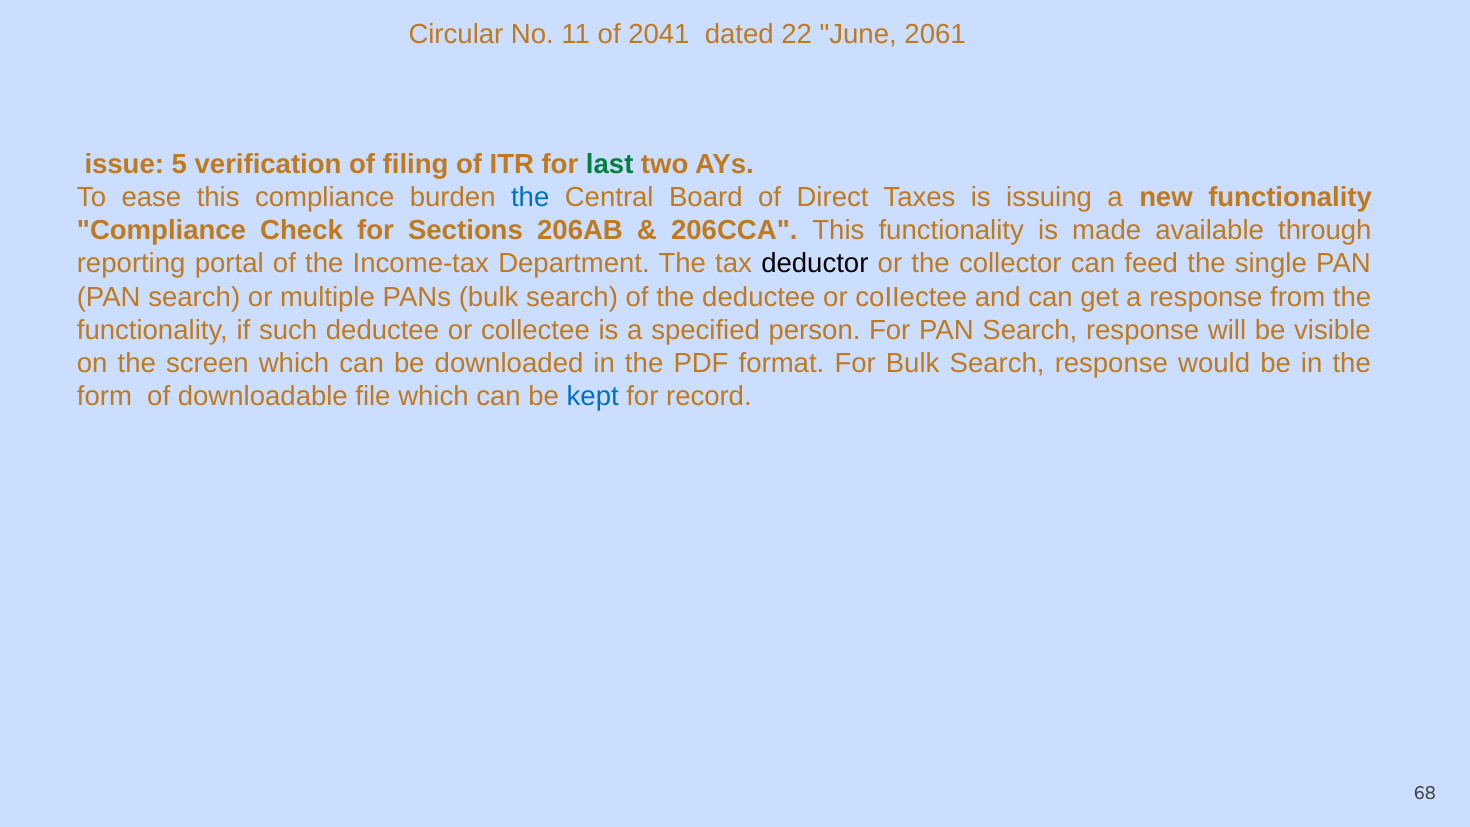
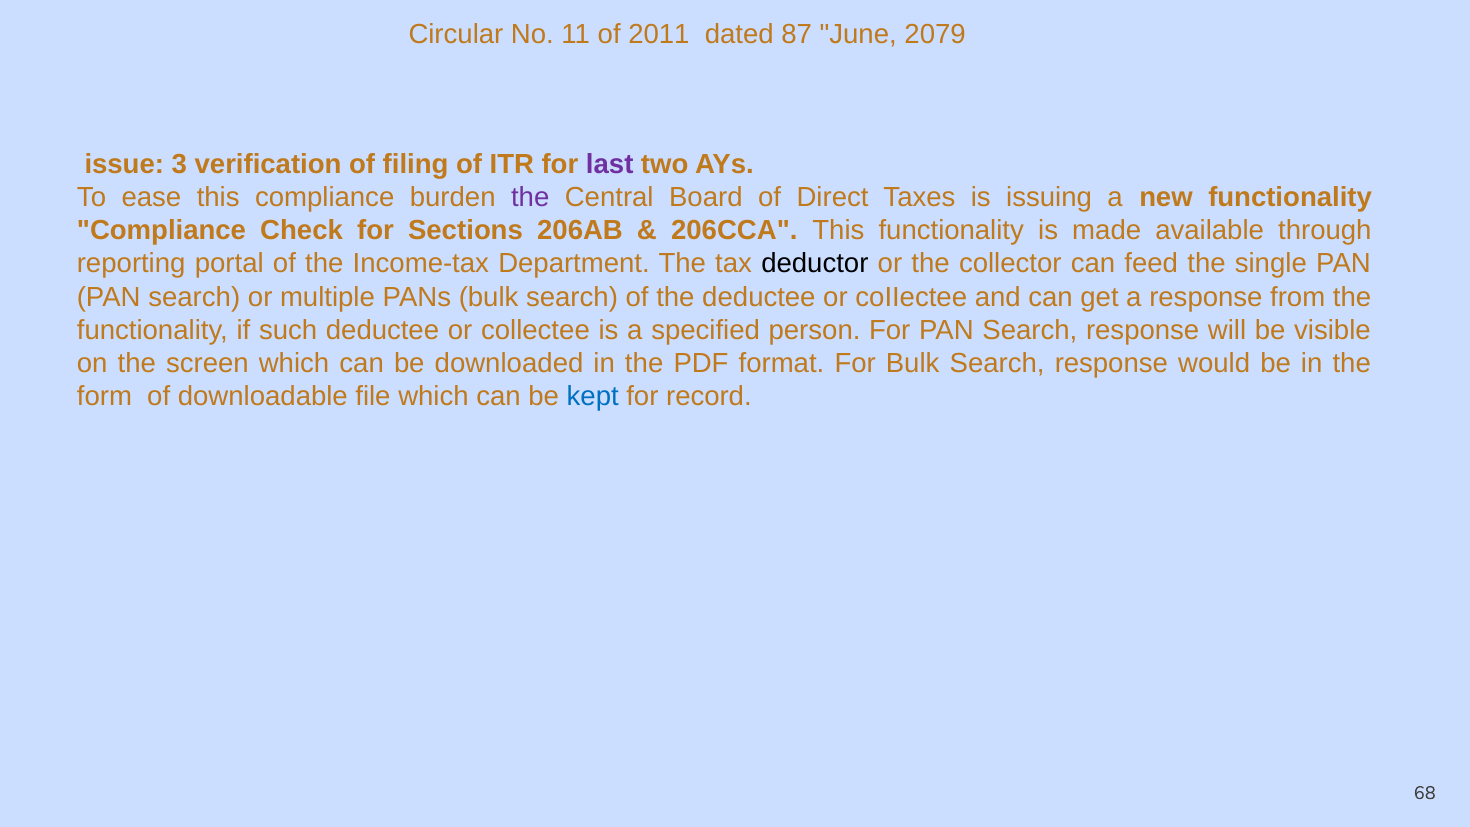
2041: 2041 -> 2011
22: 22 -> 87
2061: 2061 -> 2079
5: 5 -> 3
last colour: green -> purple
the at (530, 198) colour: blue -> purple
